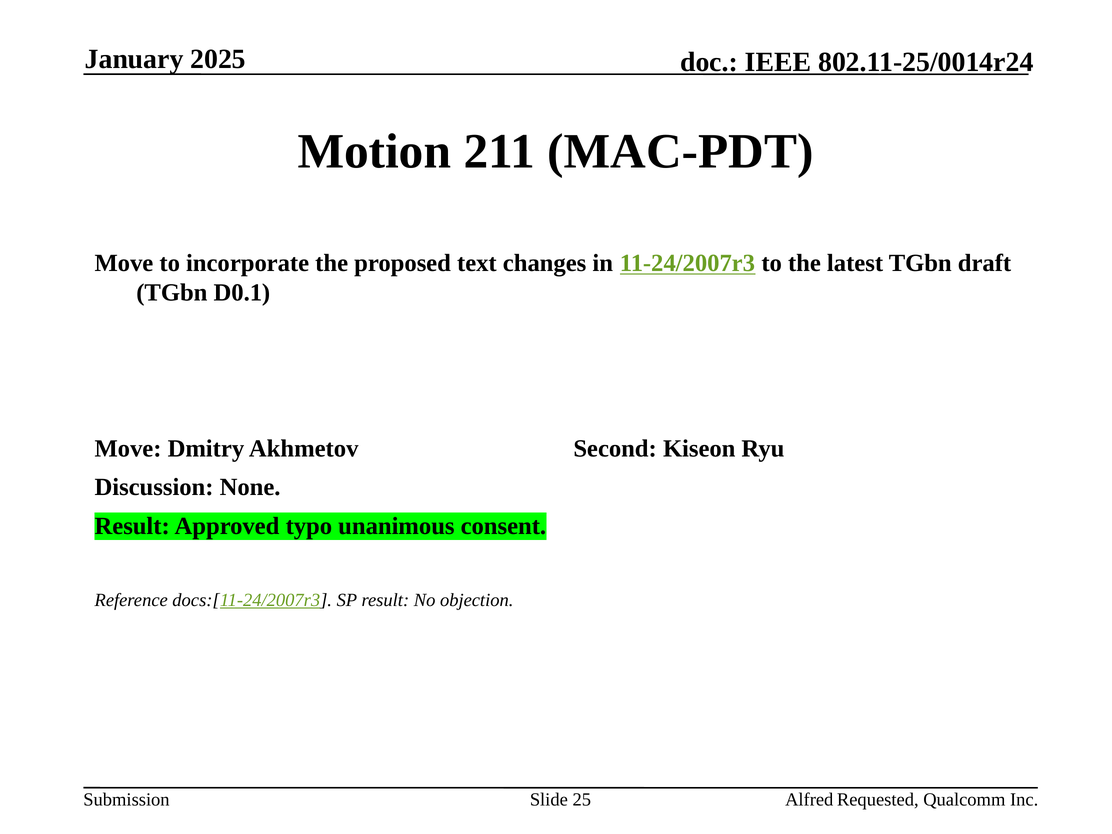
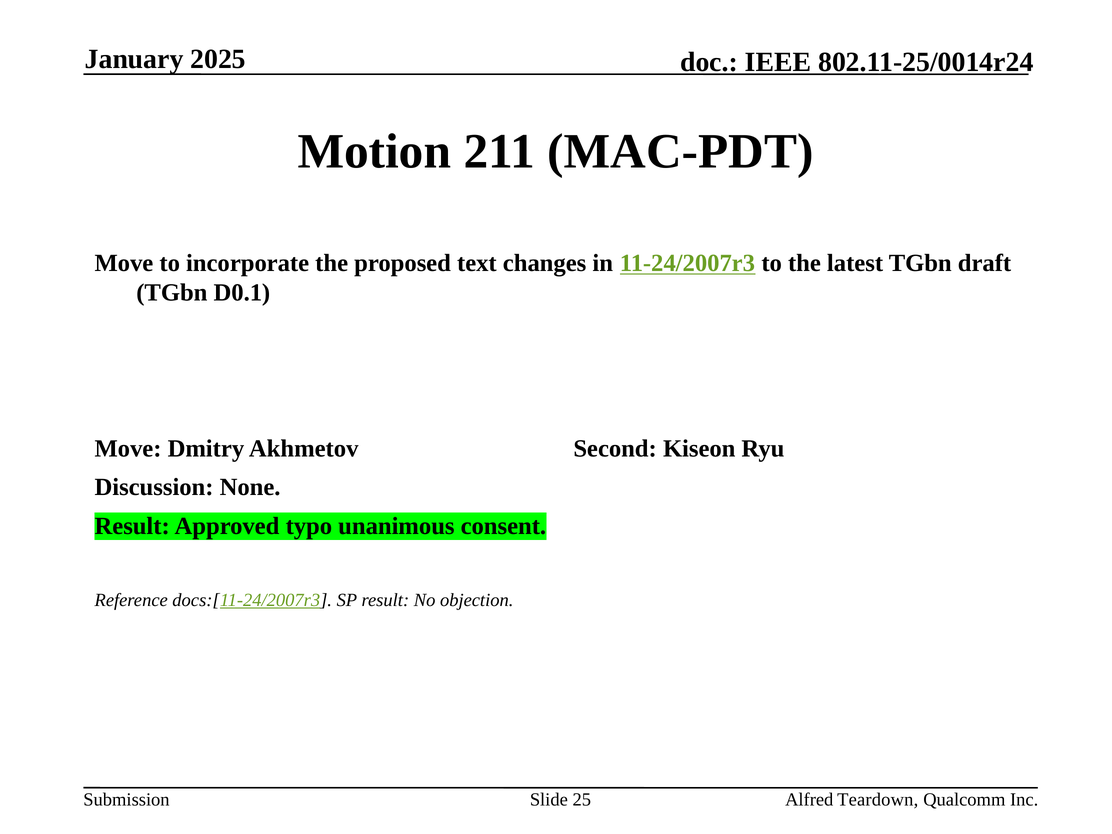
Requested: Requested -> Teardown
